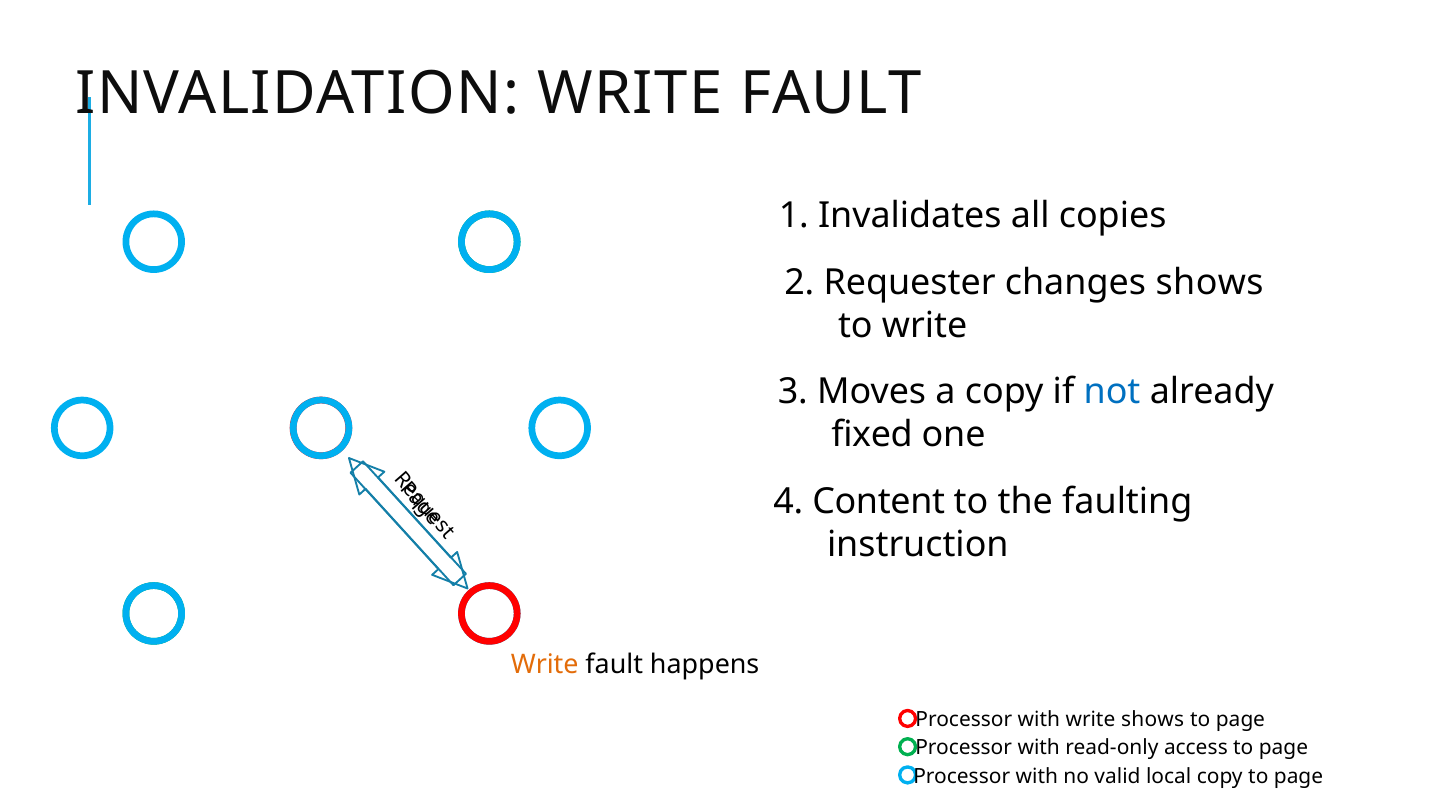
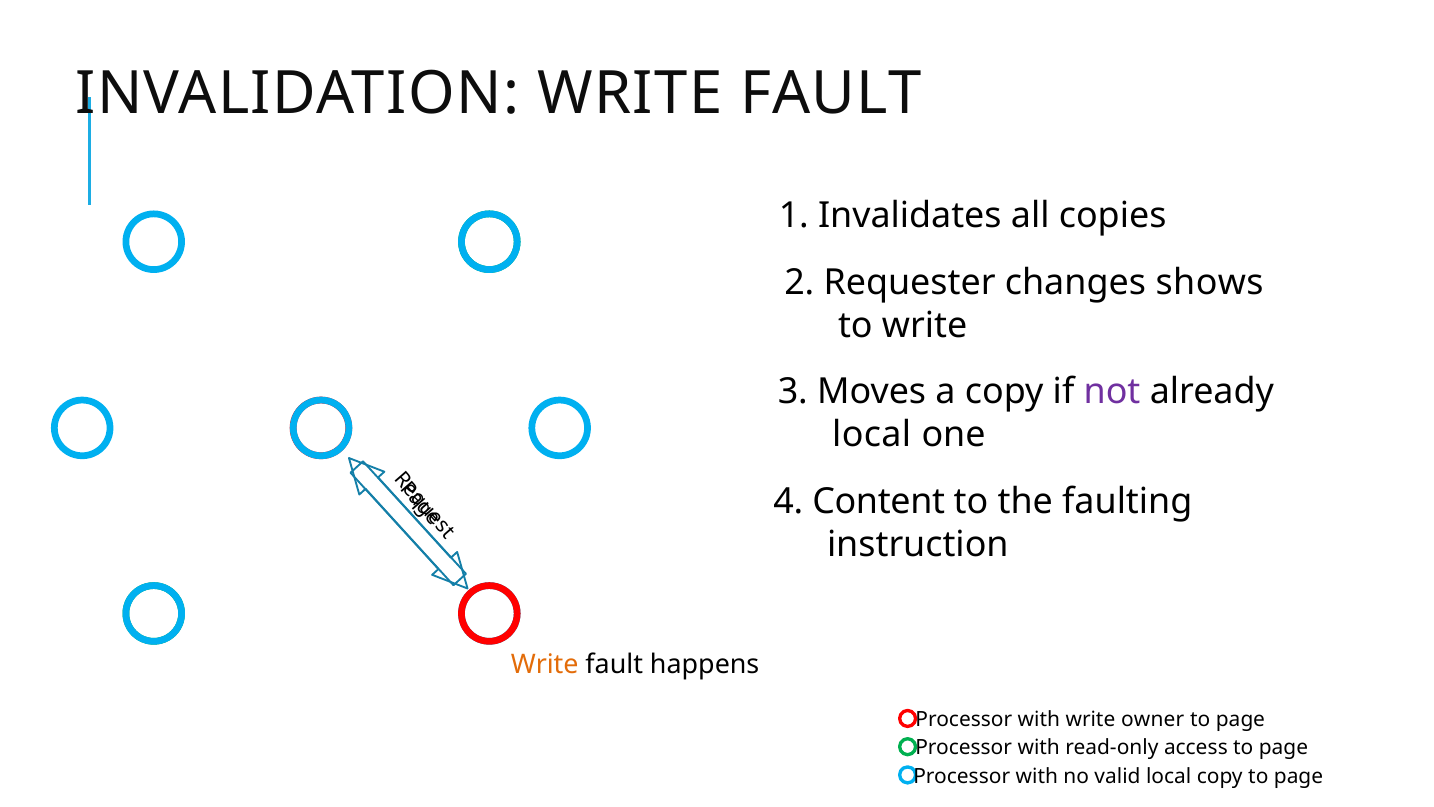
not colour: blue -> purple
fixed at (872, 435): fixed -> local
write shows: shows -> owner
